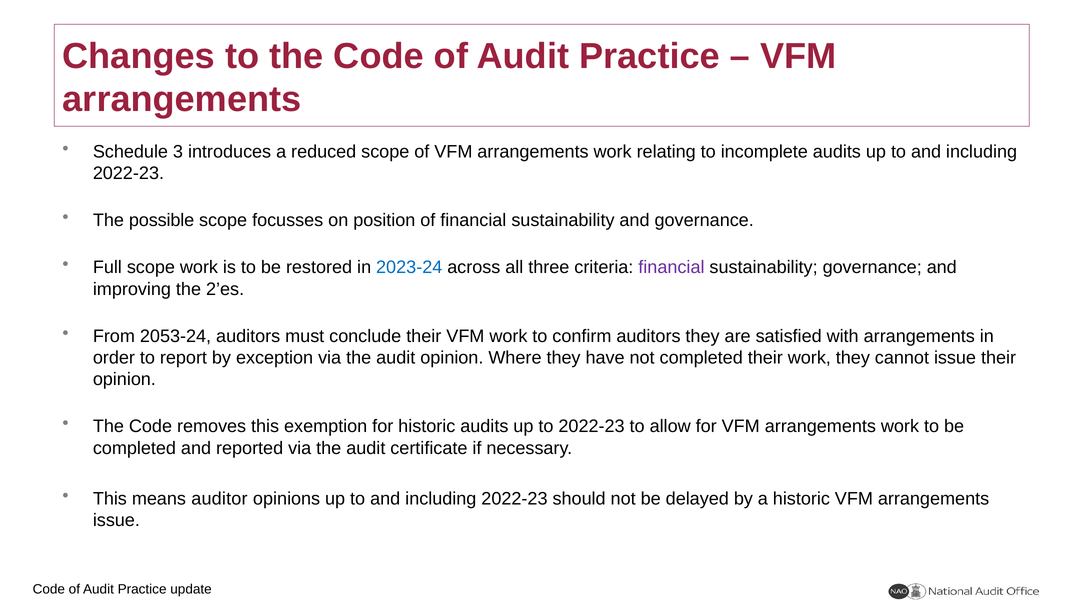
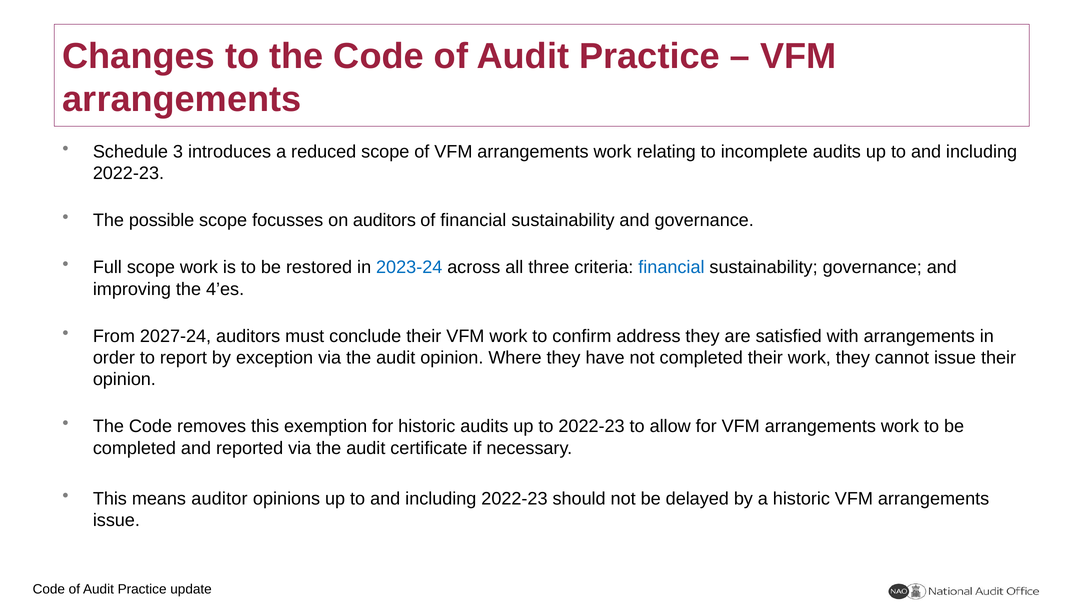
on position: position -> auditors
financial at (671, 268) colour: purple -> blue
2’es: 2’es -> 4’es
2053-24: 2053-24 -> 2027-24
confirm auditors: auditors -> address
